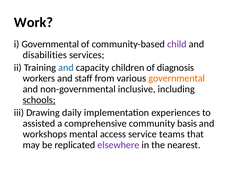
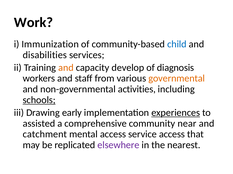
i Governmental: Governmental -> Immunization
child colour: purple -> blue
and at (66, 68) colour: blue -> orange
children: children -> develop
inclusive: inclusive -> activities
daily: daily -> early
experiences underline: none -> present
basis: basis -> near
workshops: workshops -> catchment
service teams: teams -> access
